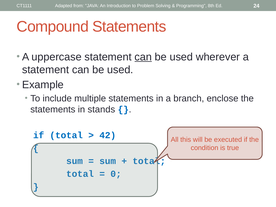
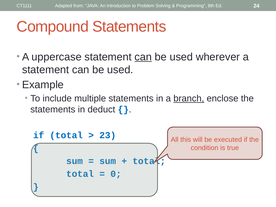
branch underline: none -> present
stands: stands -> deduct
42: 42 -> 23
